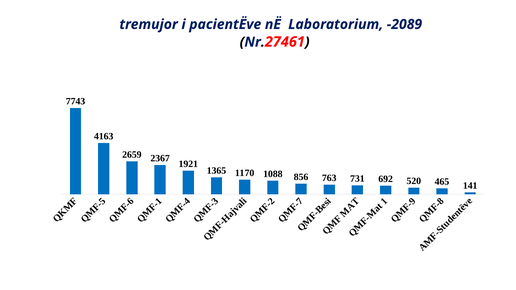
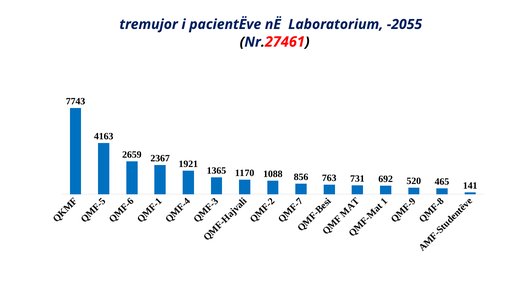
-2089: -2089 -> -2055
